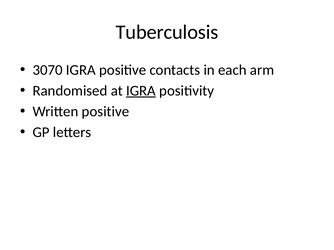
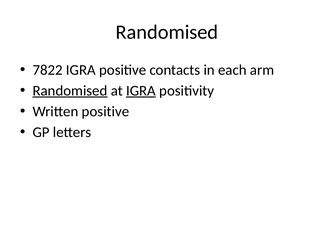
Tuberculosis at (167, 32): Tuberculosis -> Randomised
3070: 3070 -> 7822
Randomised at (70, 91) underline: none -> present
